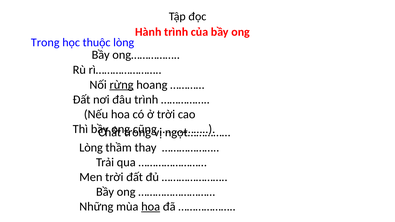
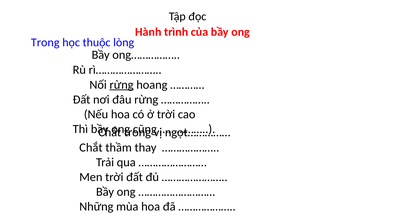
đâu trình: trình -> rừng
Lòng at (91, 148): Lòng -> Chắt
hoa at (151, 207) underline: present -> none
